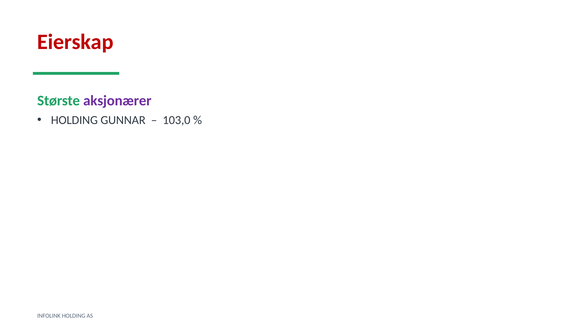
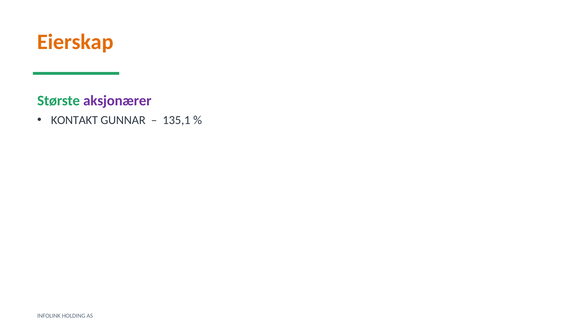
Eierskap colour: red -> orange
HOLDING at (74, 120): HOLDING -> KONTAKT
103,0: 103,0 -> 135,1
